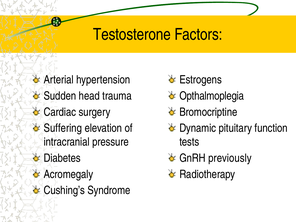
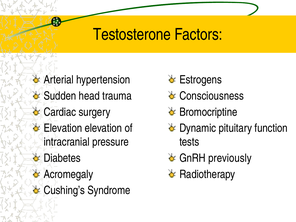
Opthalmoplegia: Opthalmoplegia -> Consciousness
Suffering at (63, 128): Suffering -> Elevation
